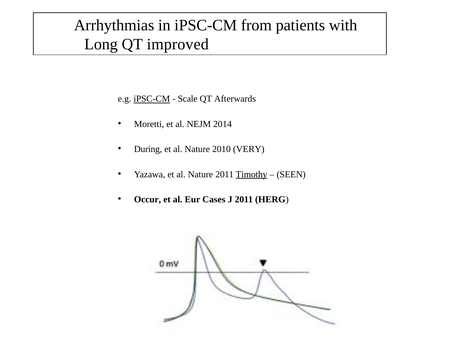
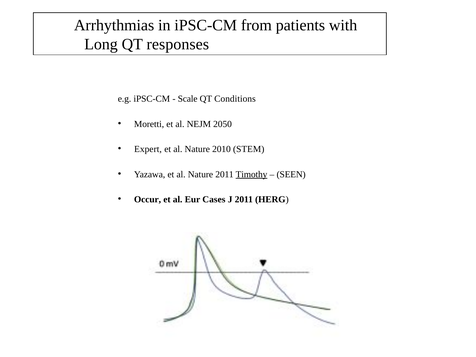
improved: improved -> responses
iPSC-CM at (152, 99) underline: present -> none
Afterwards: Afterwards -> Conditions
2014: 2014 -> 2050
During: During -> Expert
VERY: VERY -> STEM
